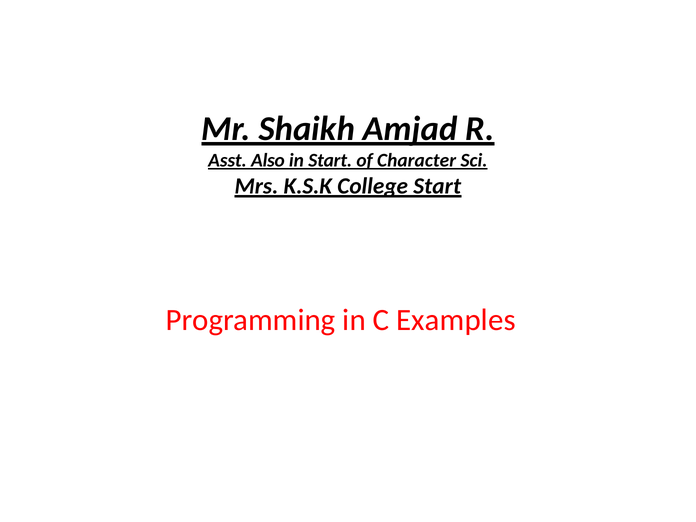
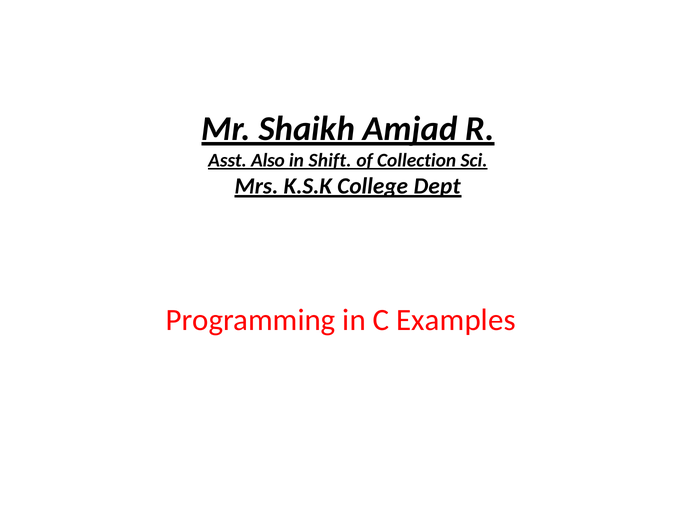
in Start: Start -> Shift
Character: Character -> Collection
College Start: Start -> Dept
